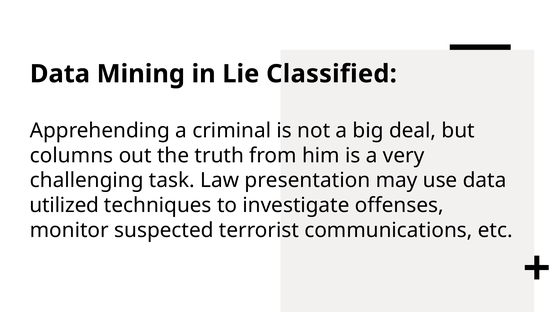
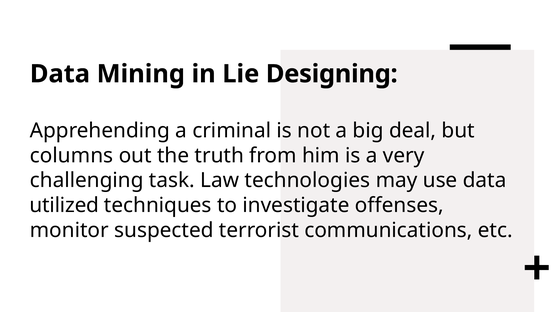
Classified: Classified -> Designing
presentation: presentation -> technologies
